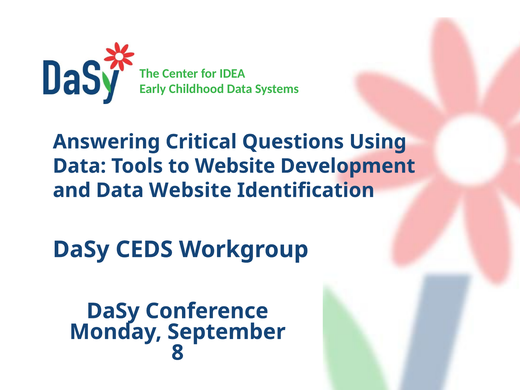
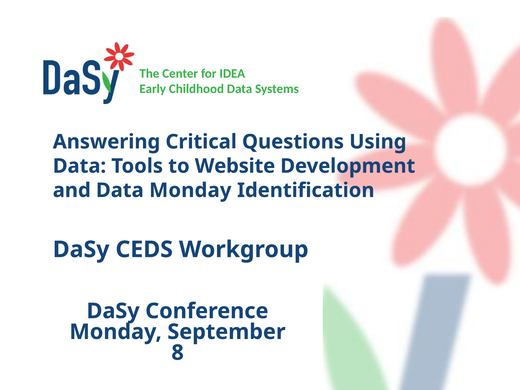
Data Website: Website -> Monday
